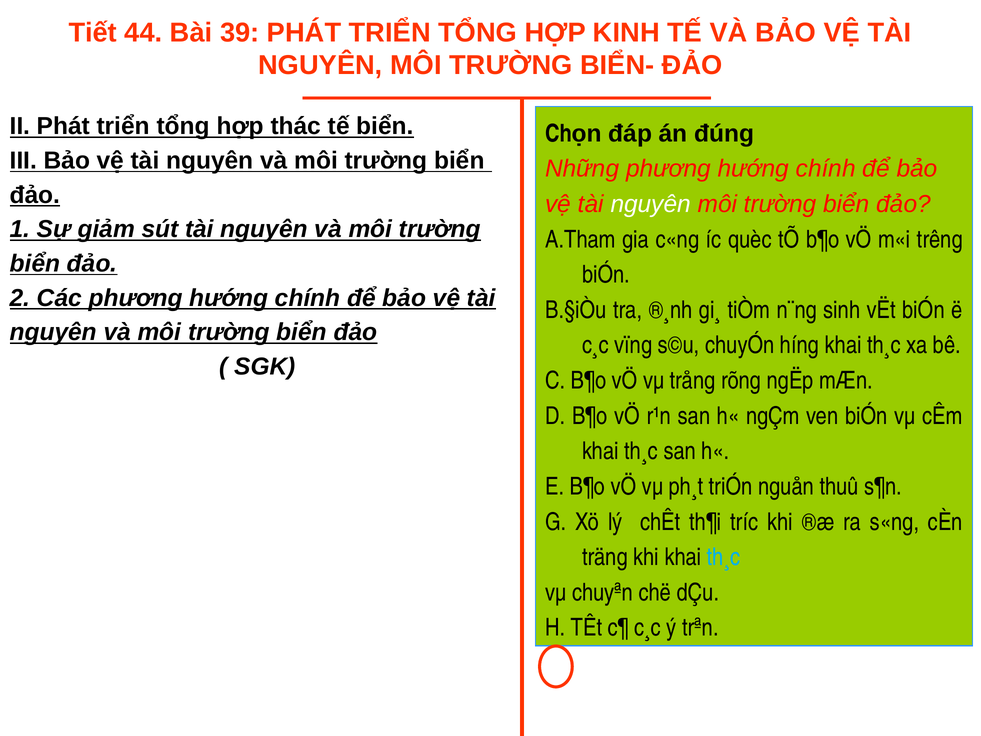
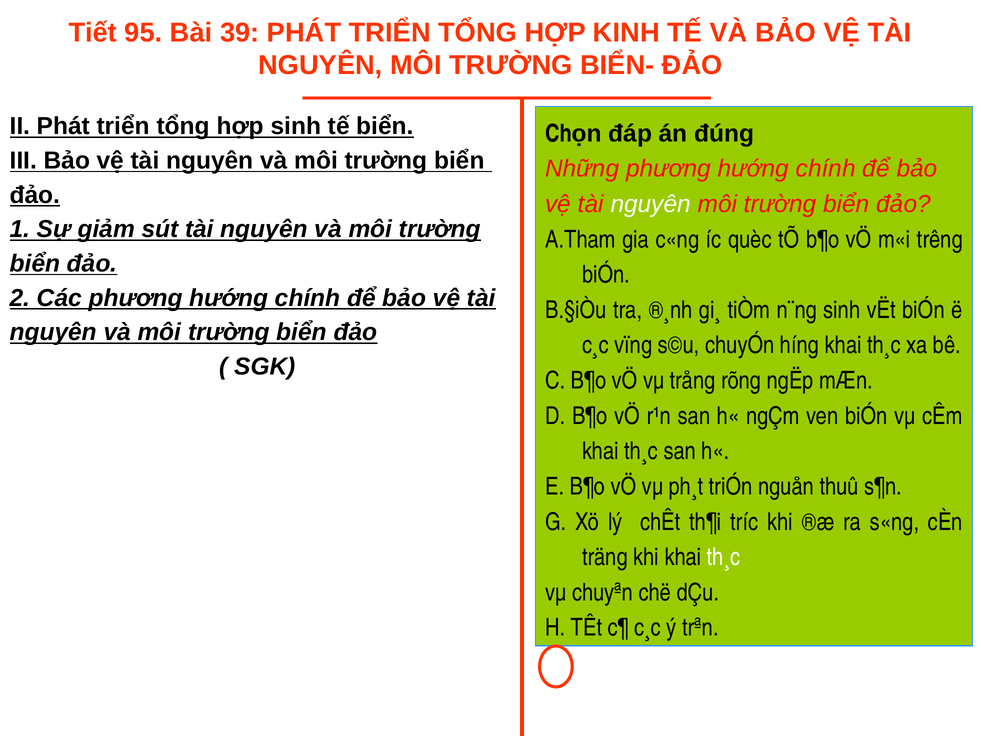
44: 44 -> 95
hợp thác: thác -> sinh
th¸c at (724, 557) colour: light blue -> white
